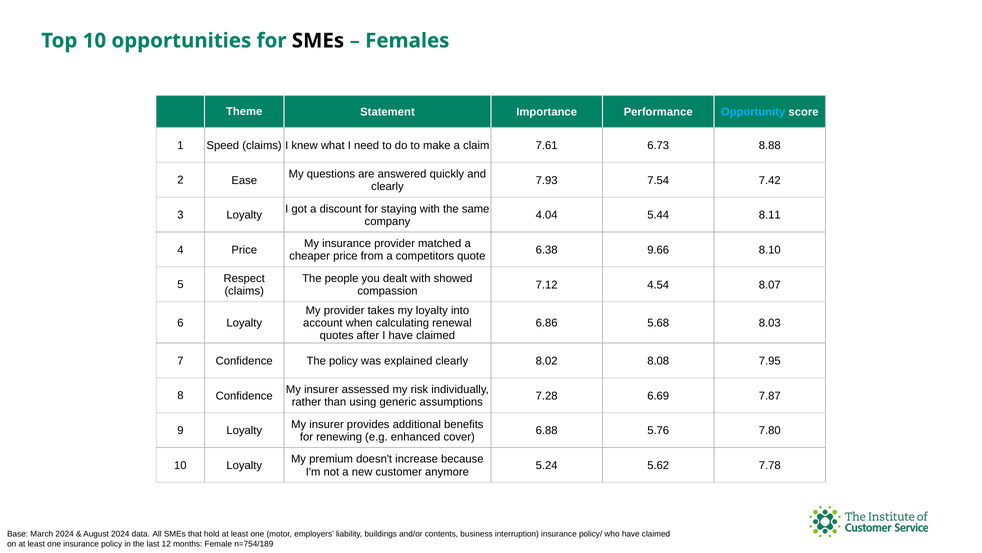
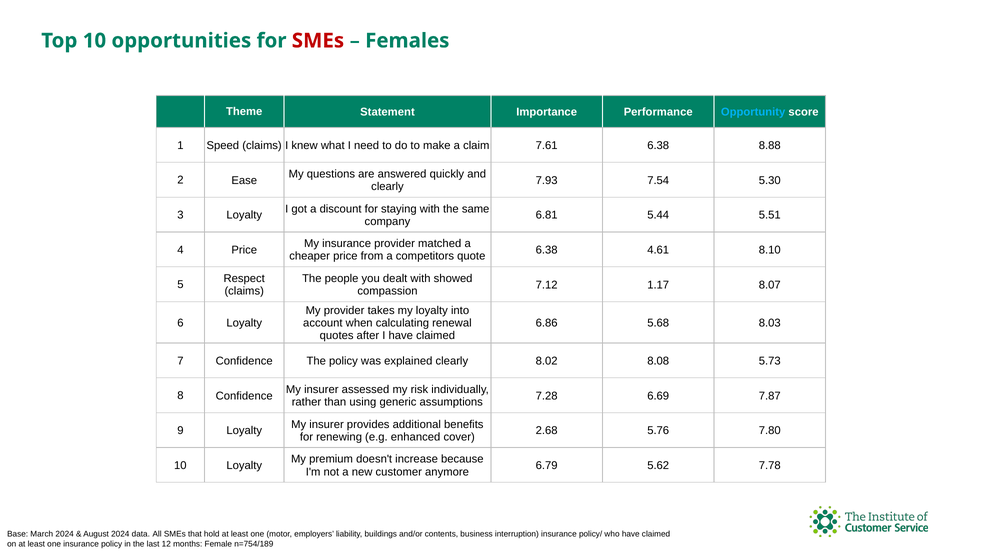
SMEs at (318, 41) colour: black -> red
7.61 6.73: 6.73 -> 6.38
7.42: 7.42 -> 5.30
4.04: 4.04 -> 6.81
8.11: 8.11 -> 5.51
9.66: 9.66 -> 4.61
4.54: 4.54 -> 1.17
7.95: 7.95 -> 5.73
6.88: 6.88 -> 2.68
5.24: 5.24 -> 6.79
